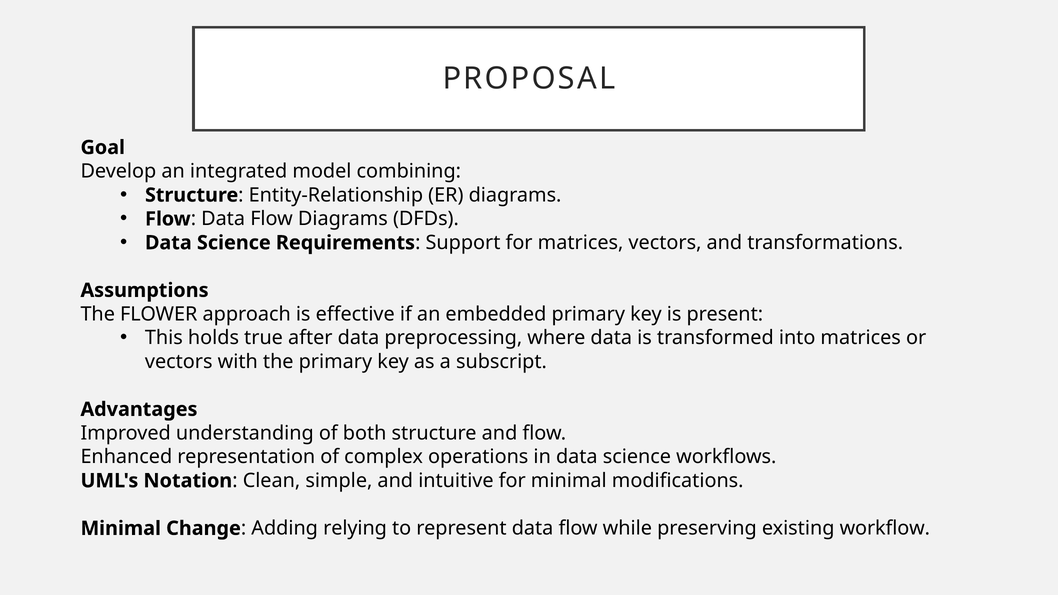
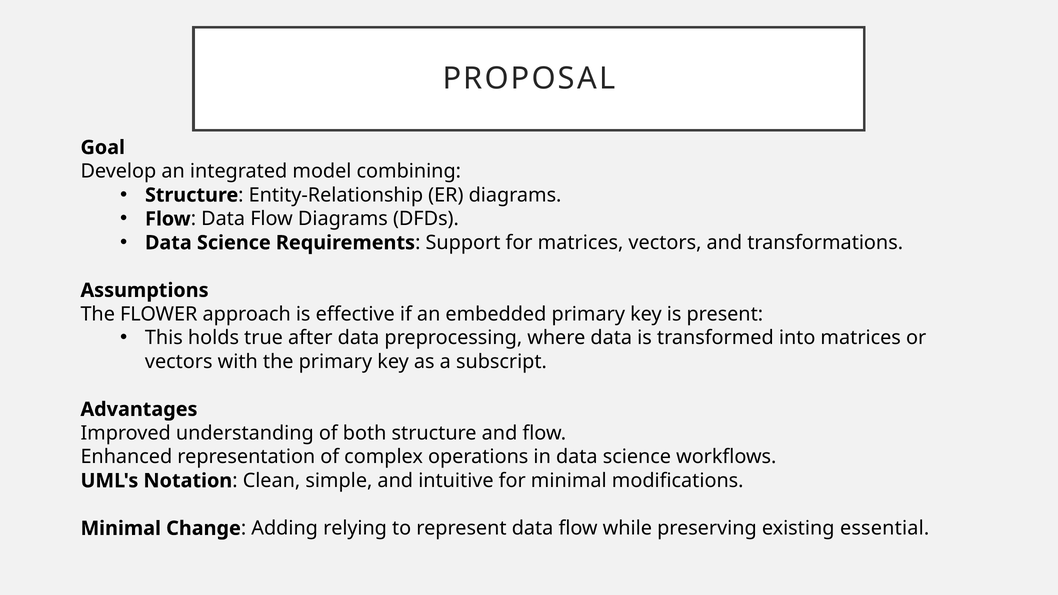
workflow: workflow -> essential
